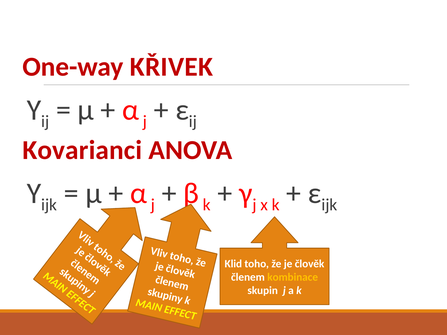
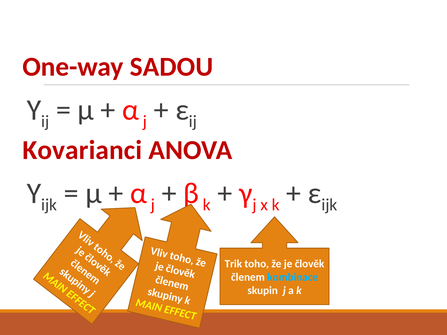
KŘIVEK: KŘIVEK -> SADOU
Klid: Klid -> Trik
kombinace colour: yellow -> light blue
